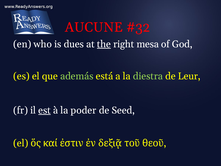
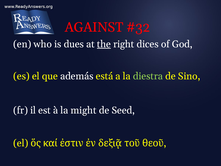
AUCUNE: AUCUNE -> AGAINST
mesa: mesa -> dices
además colour: light green -> white
Leur: Leur -> Sino
est underline: present -> none
poder: poder -> might
